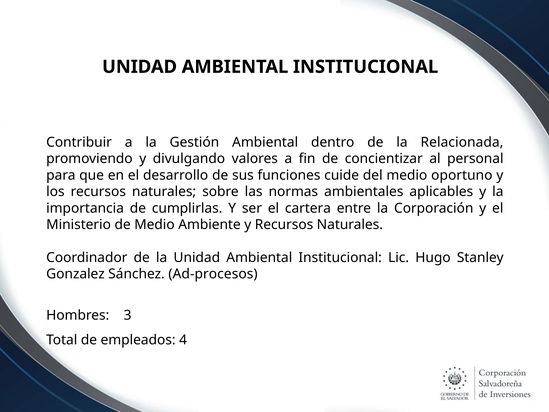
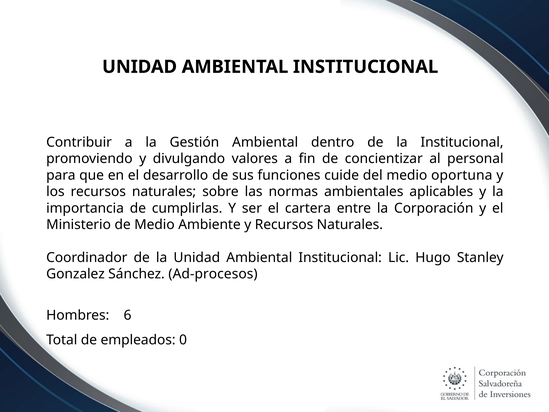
la Relacionada: Relacionada -> Institucional
oportuno: oportuno -> oportuna
3: 3 -> 6
4: 4 -> 0
